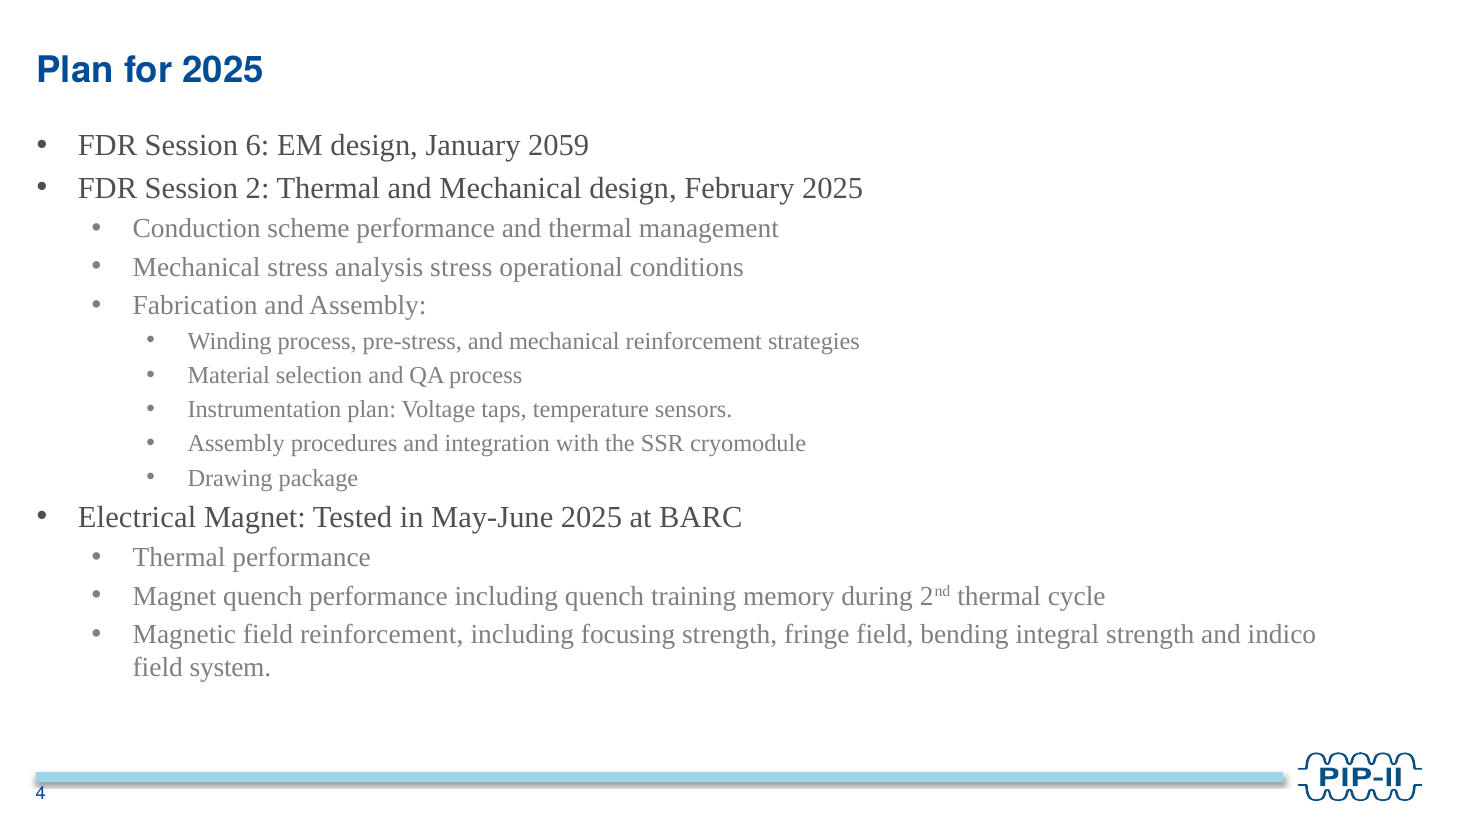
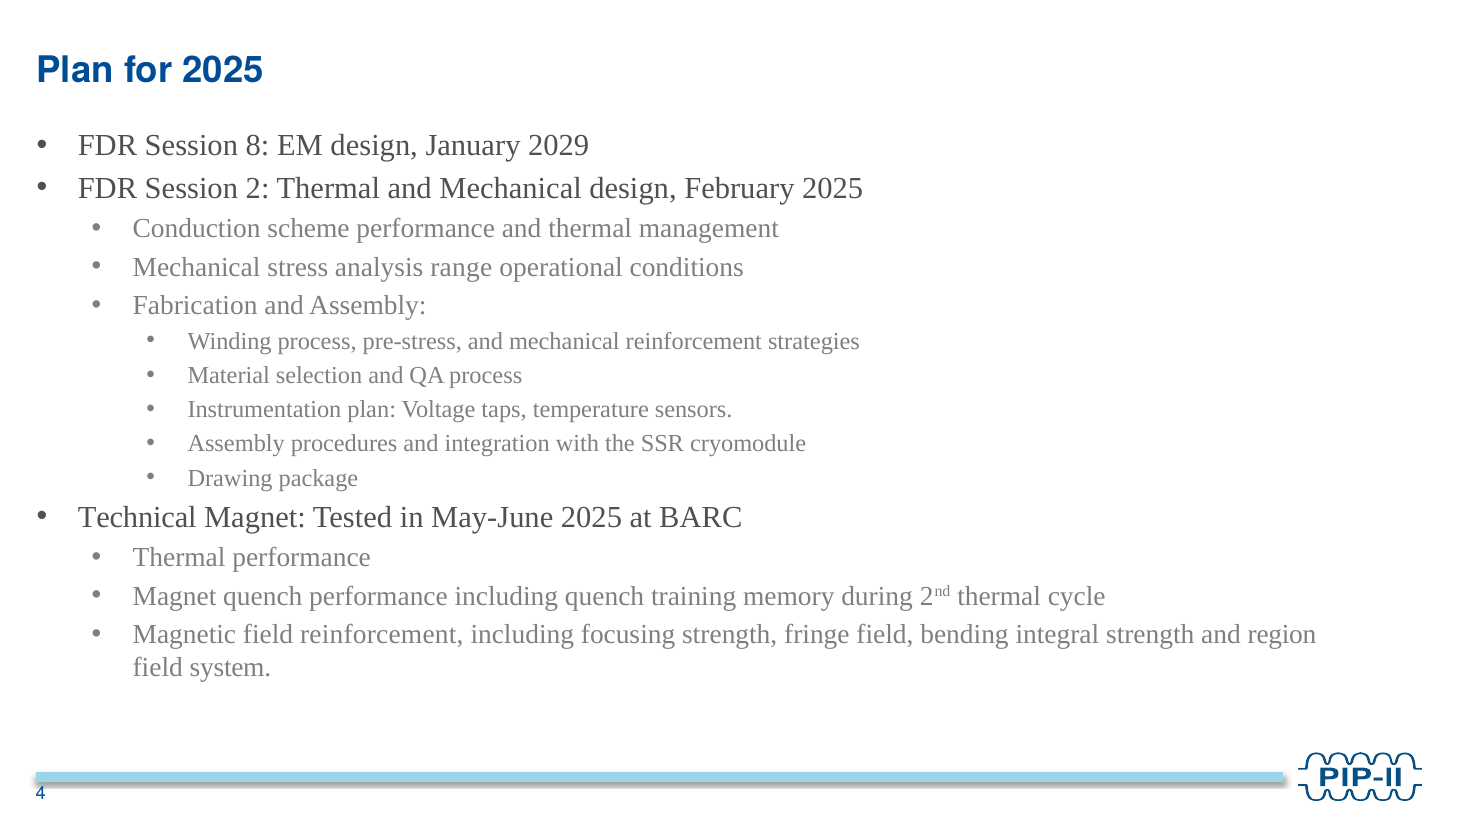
6: 6 -> 8
2059: 2059 -> 2029
analysis stress: stress -> range
Electrical: Electrical -> Technical
indico: indico -> region
